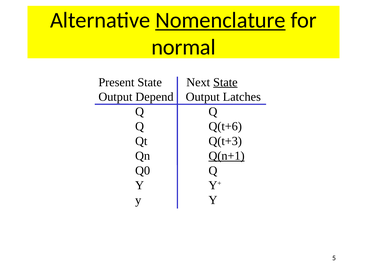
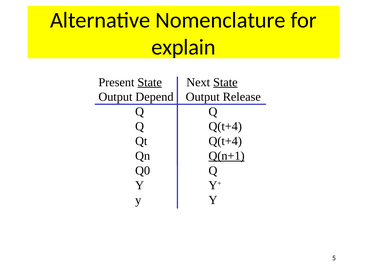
Nomenclature underline: present -> none
normal: normal -> explain
State at (150, 82) underline: none -> present
Latches: Latches -> Release
Q Q(t+6: Q(t+6 -> Q(t+4
Qt Q(t+3: Q(t+3 -> Q(t+4
